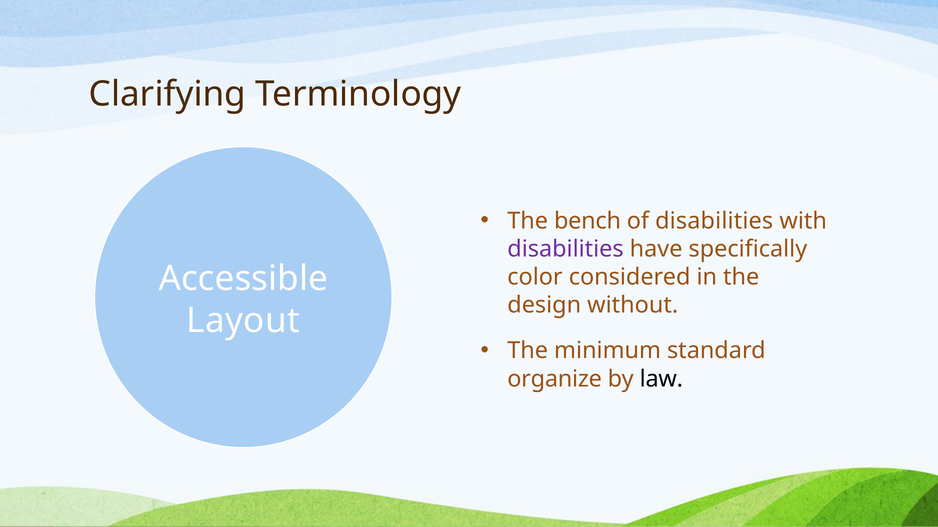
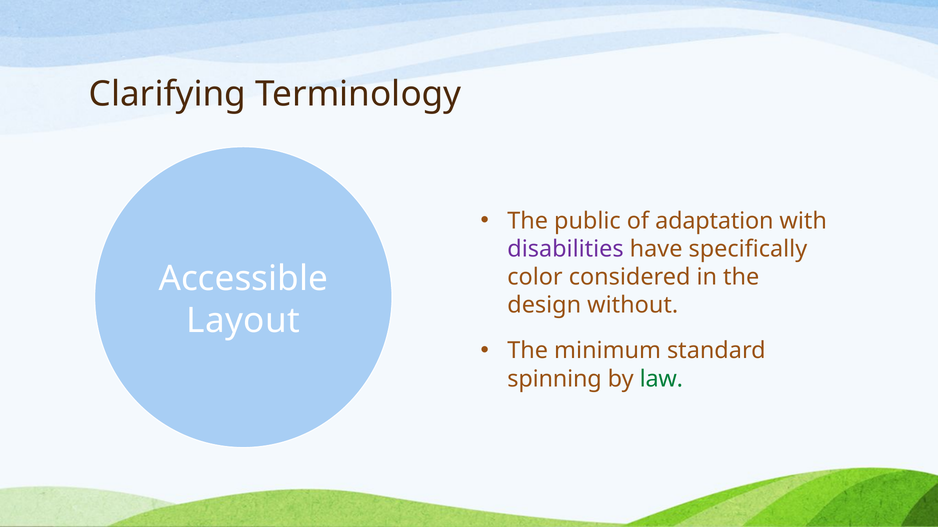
bench: bench -> public
of disabilities: disabilities -> adaptation
organize: organize -> spinning
law colour: black -> green
